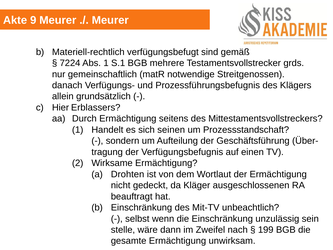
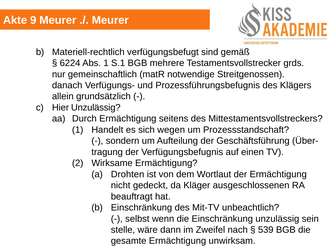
7224: 7224 -> 6224
Hier Erblassers: Erblassers -> Unzulässig
seinen: seinen -> wegen
199: 199 -> 539
